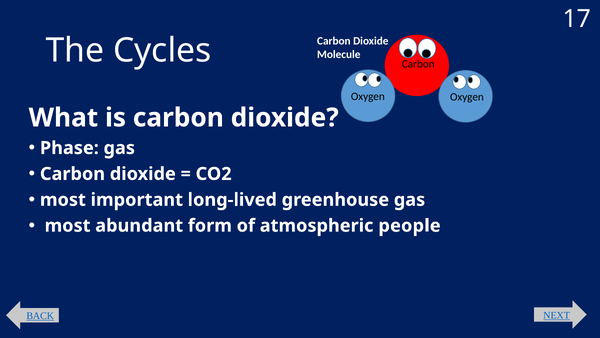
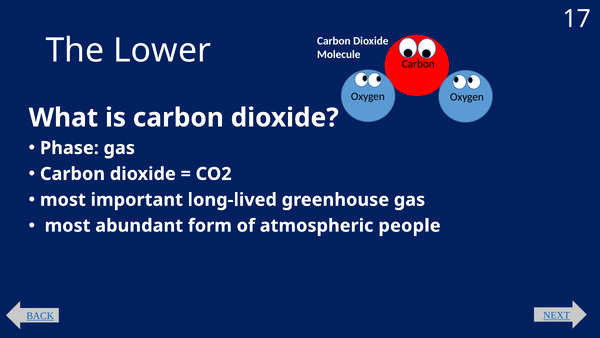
Cycles: Cycles -> Lower
